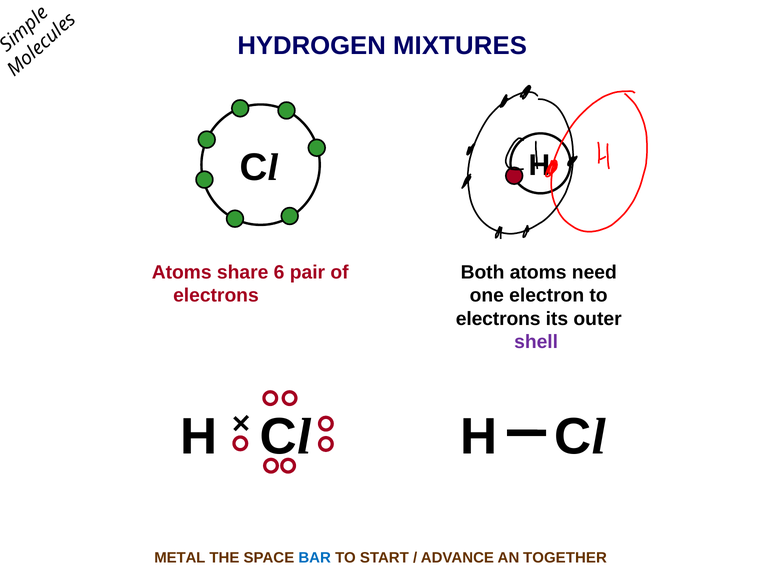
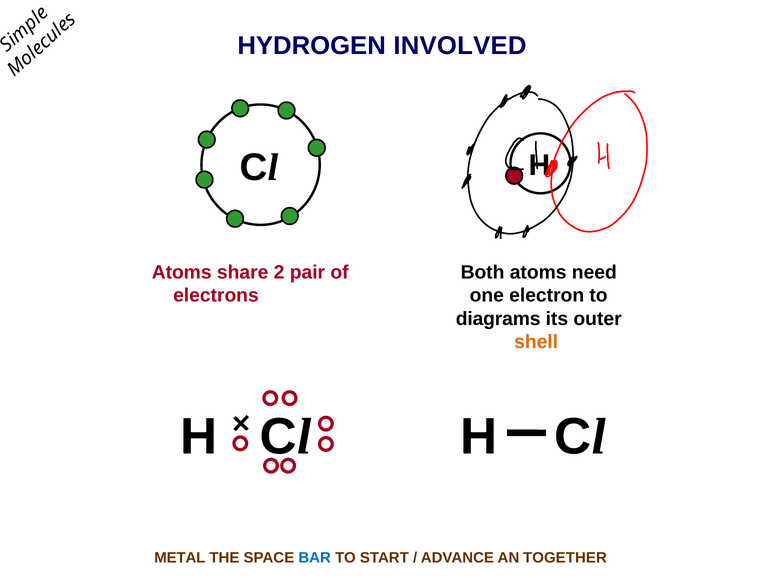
MIXTURES: MIXTURES -> INVOLVED
6: 6 -> 2
electrons at (498, 319): electrons -> diagrams
shell colour: purple -> orange
